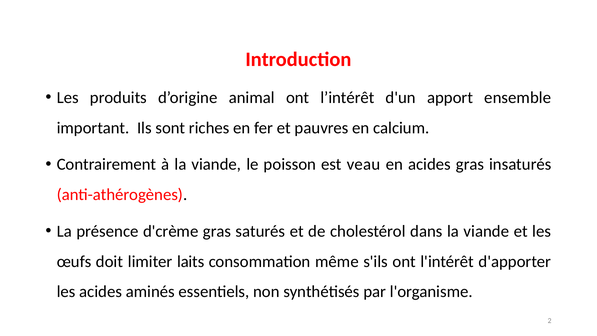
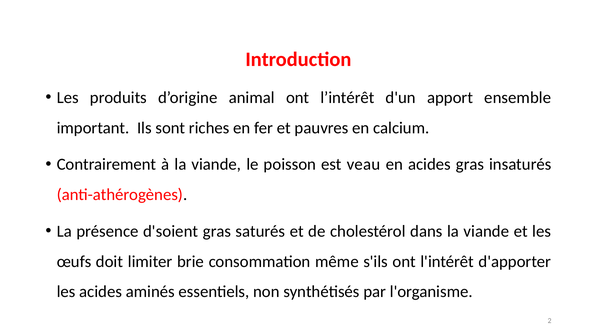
d'crème: d'crème -> d'soient
laits: laits -> brie
